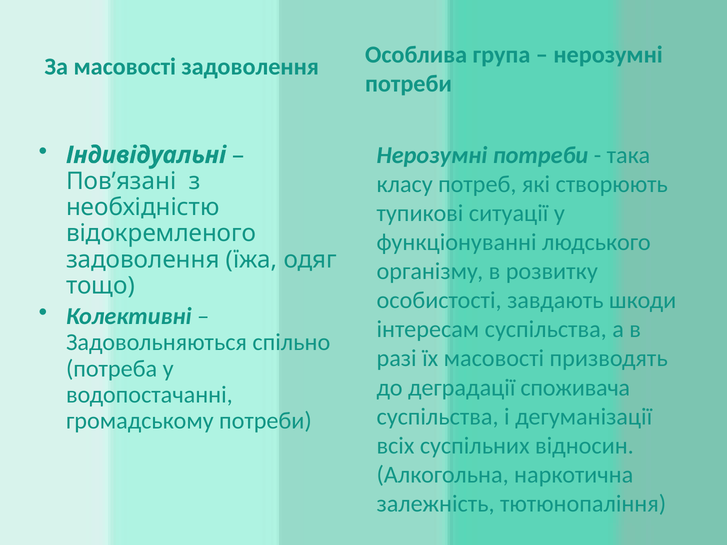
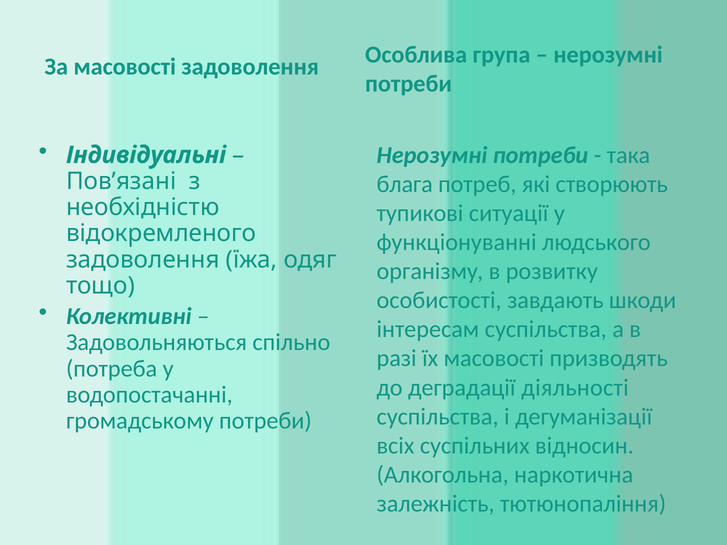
класу: класу -> блага
споживача: споживача -> діяльності
